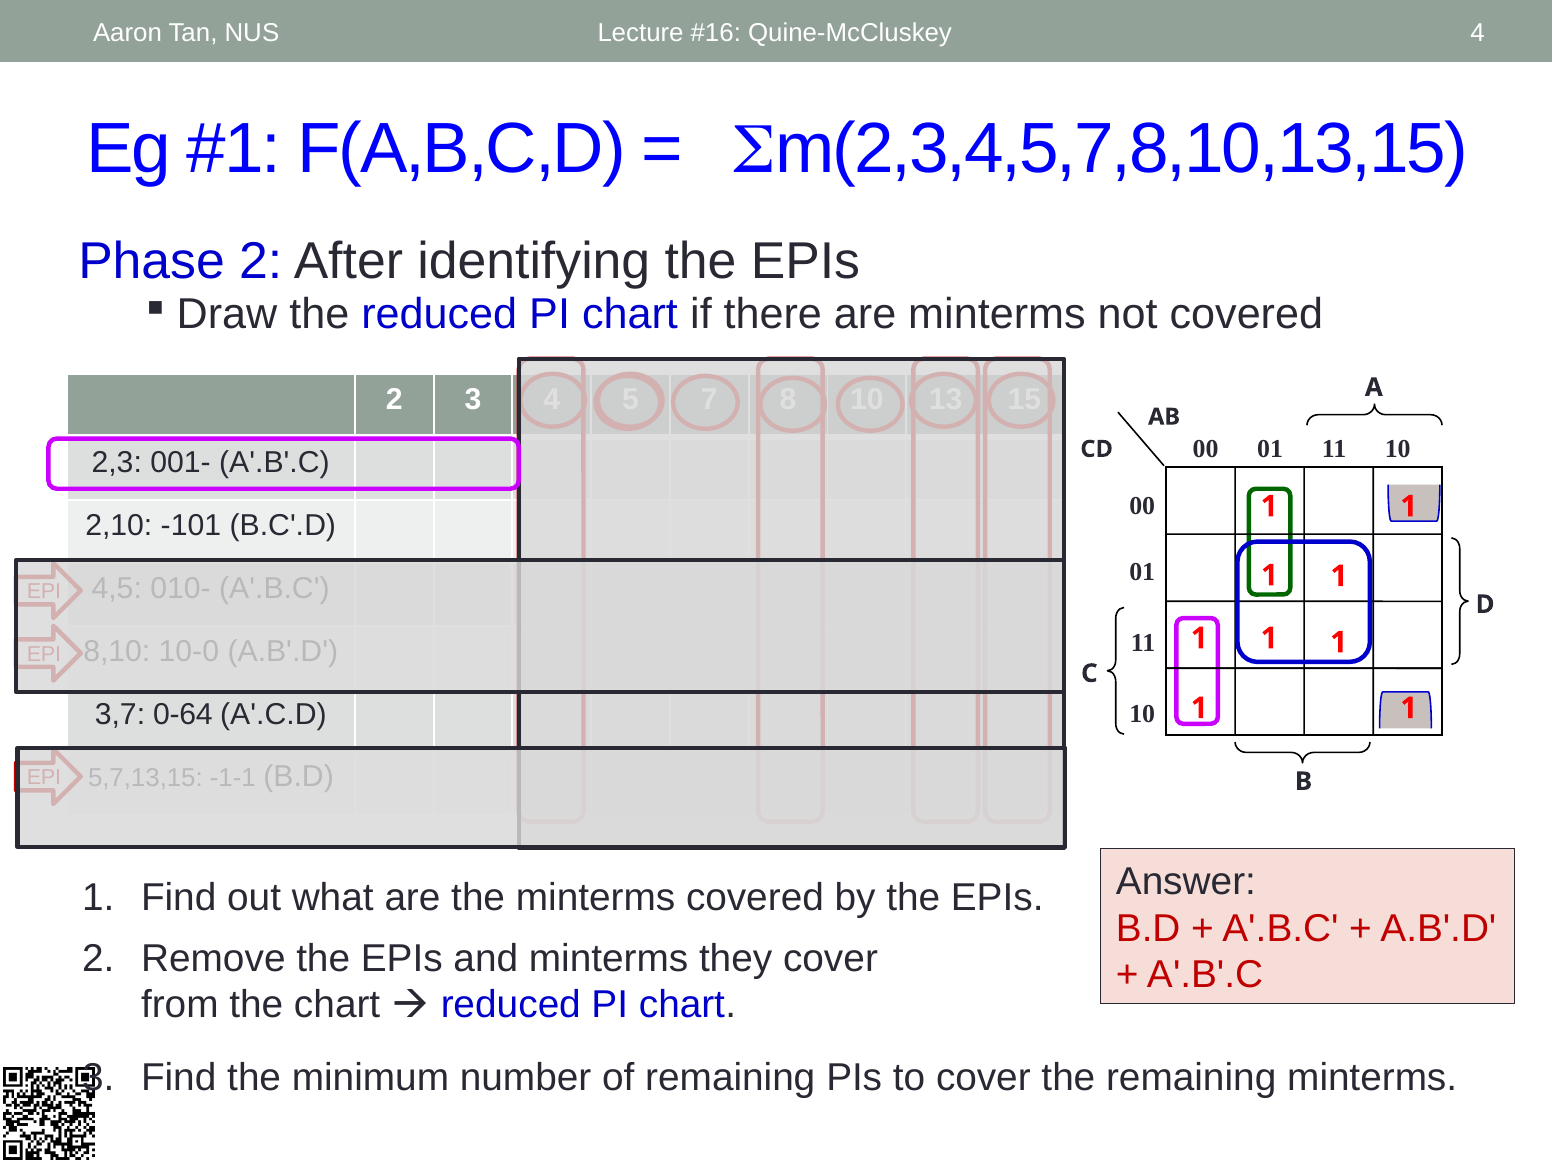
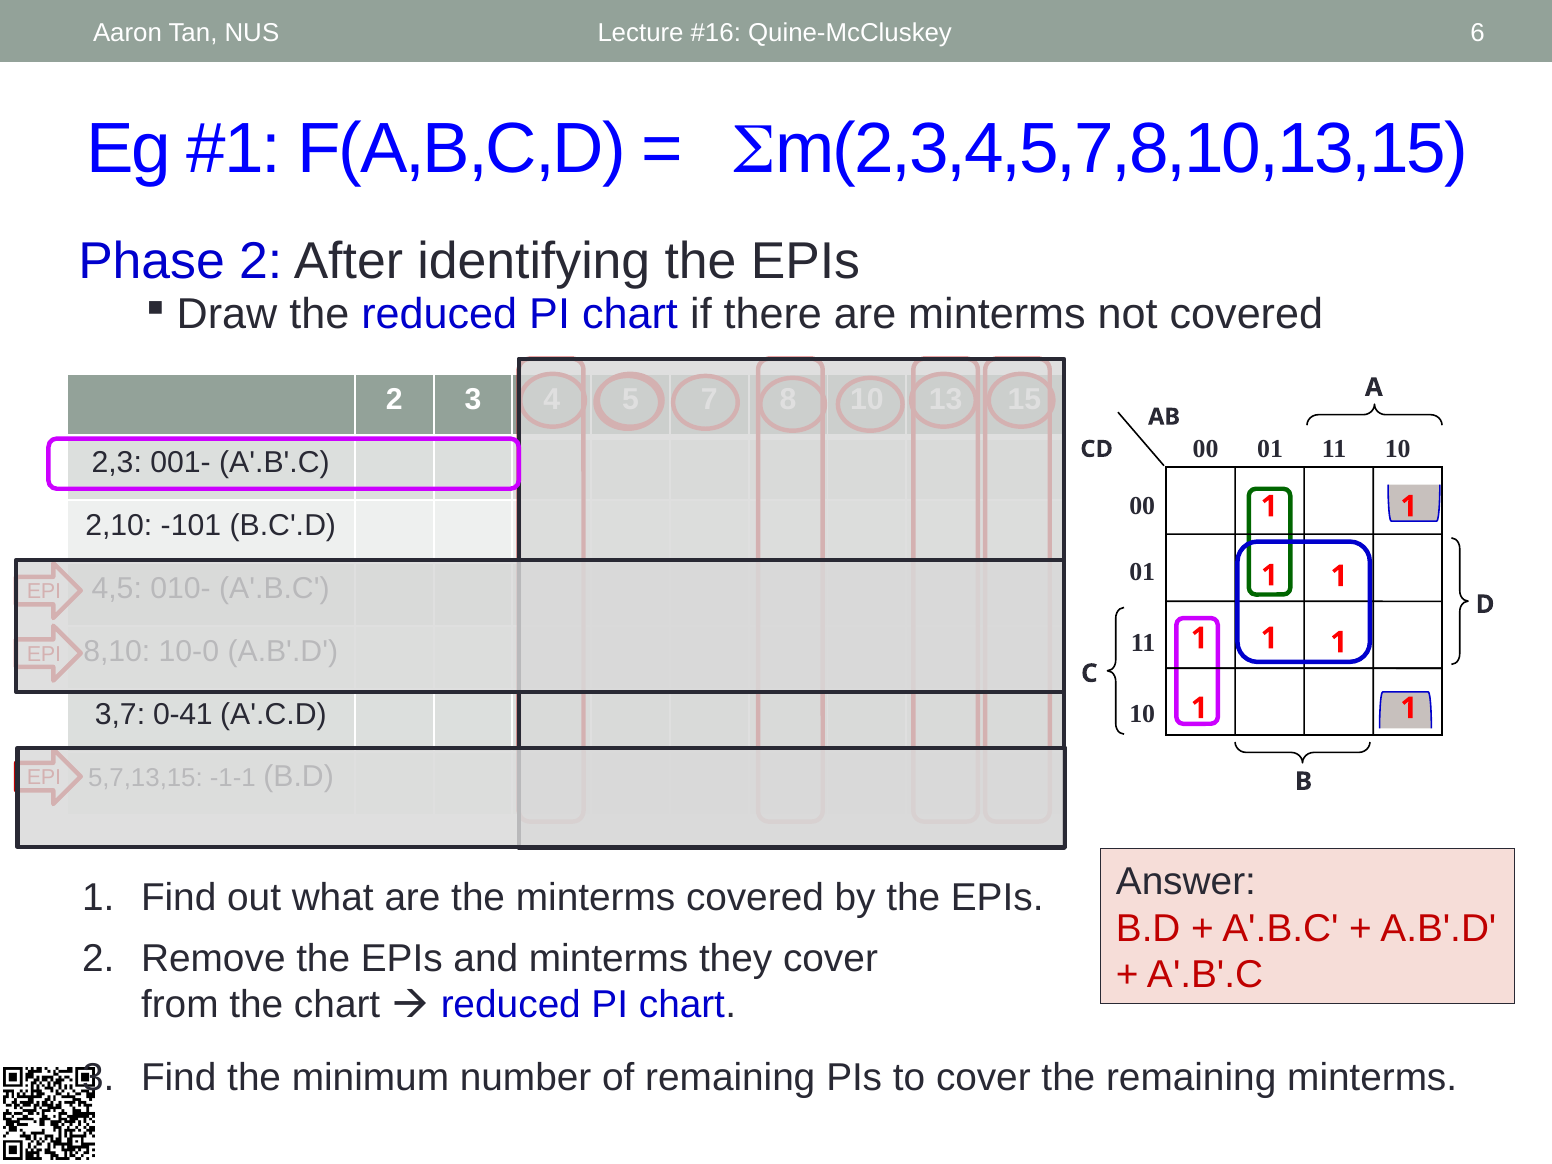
Quine-McCluskey 4: 4 -> 6
0-64: 0-64 -> 0-41
